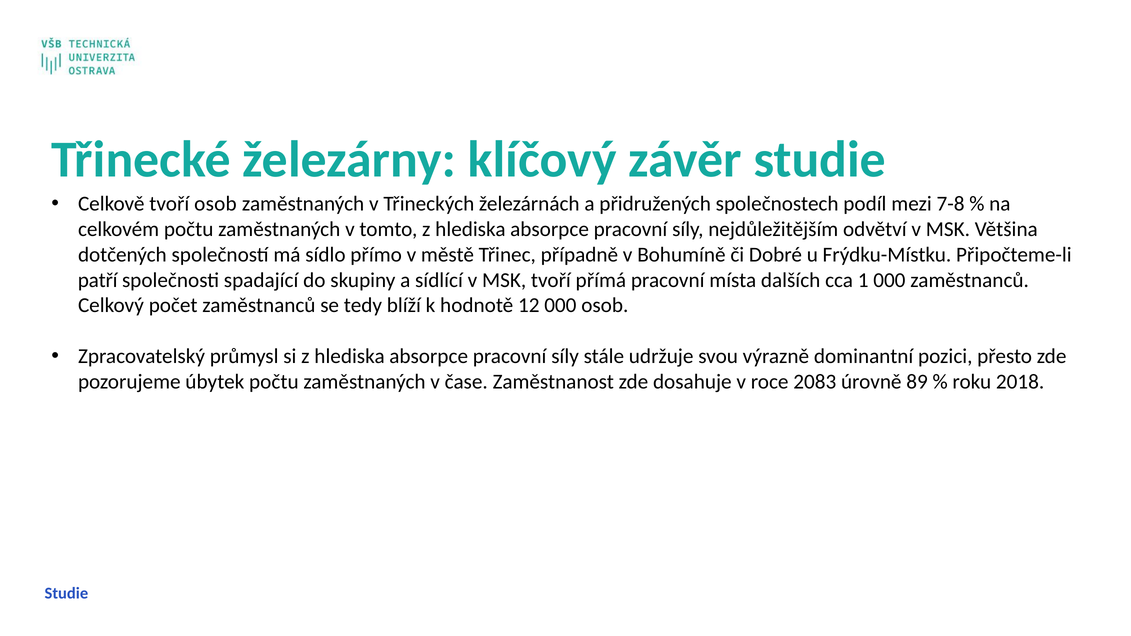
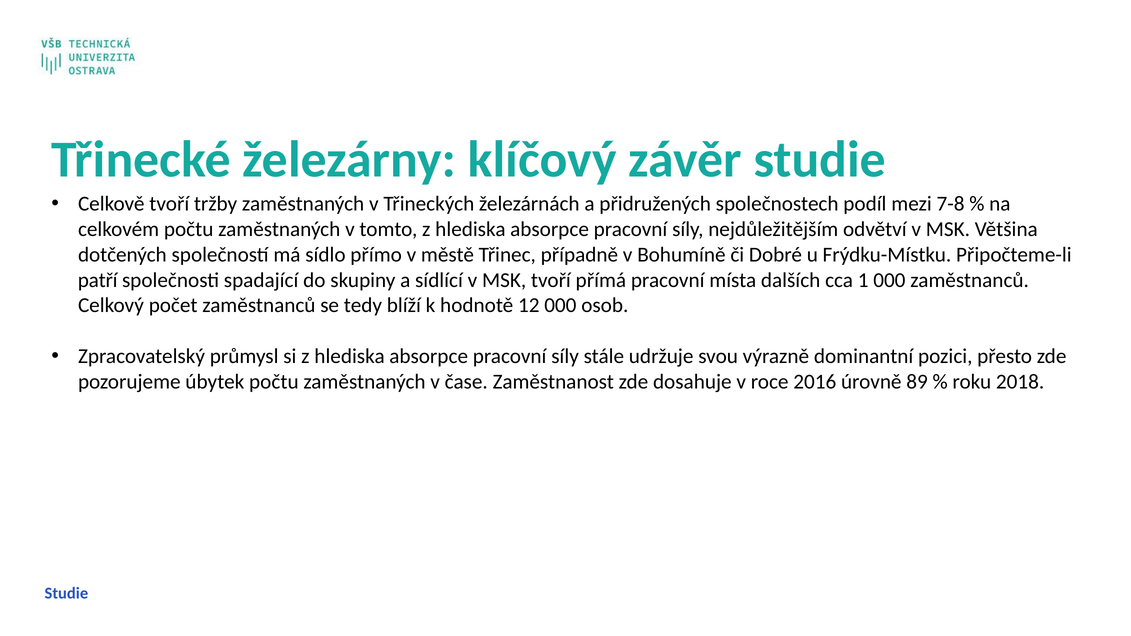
tvoří osob: osob -> tržby
2083: 2083 -> 2016
